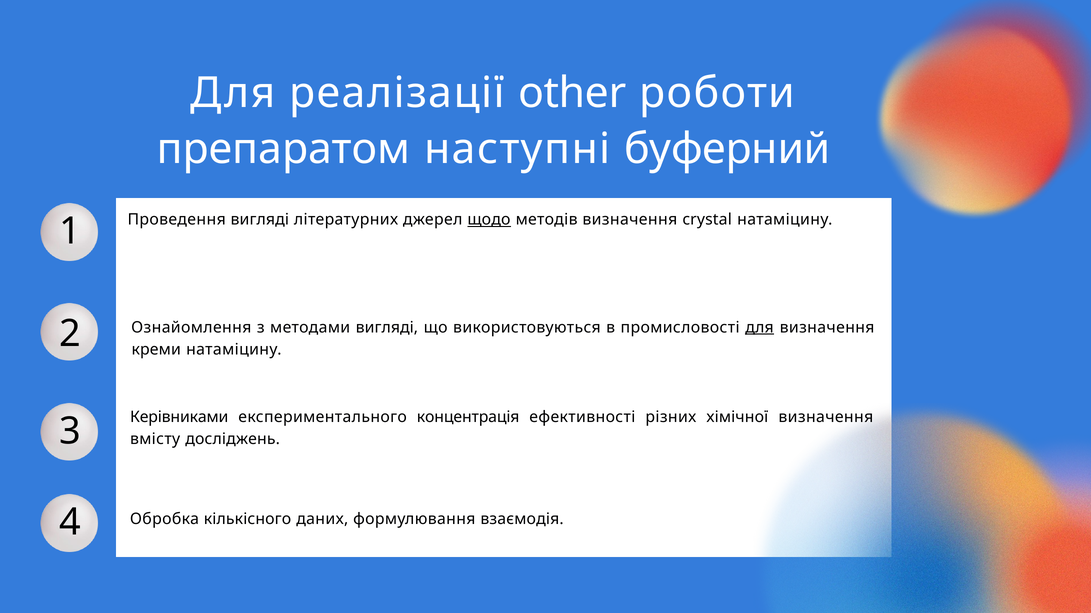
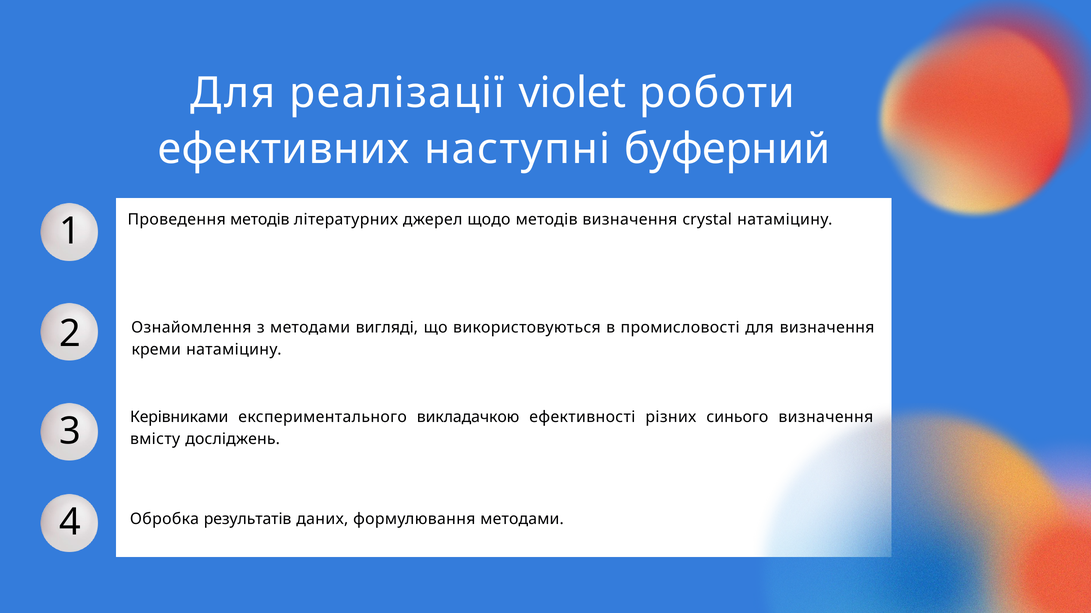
other: other -> violet
препаратом: препаратом -> ефективних
Проведення вигляді: вигляді -> методів
щодо underline: present -> none
для at (760, 328) underline: present -> none
концентрація: концентрація -> викладачкою
хімічної: хімічної -> синього
кількісного: кількісного -> результатів
формулювання взаємодія: взаємодія -> методами
